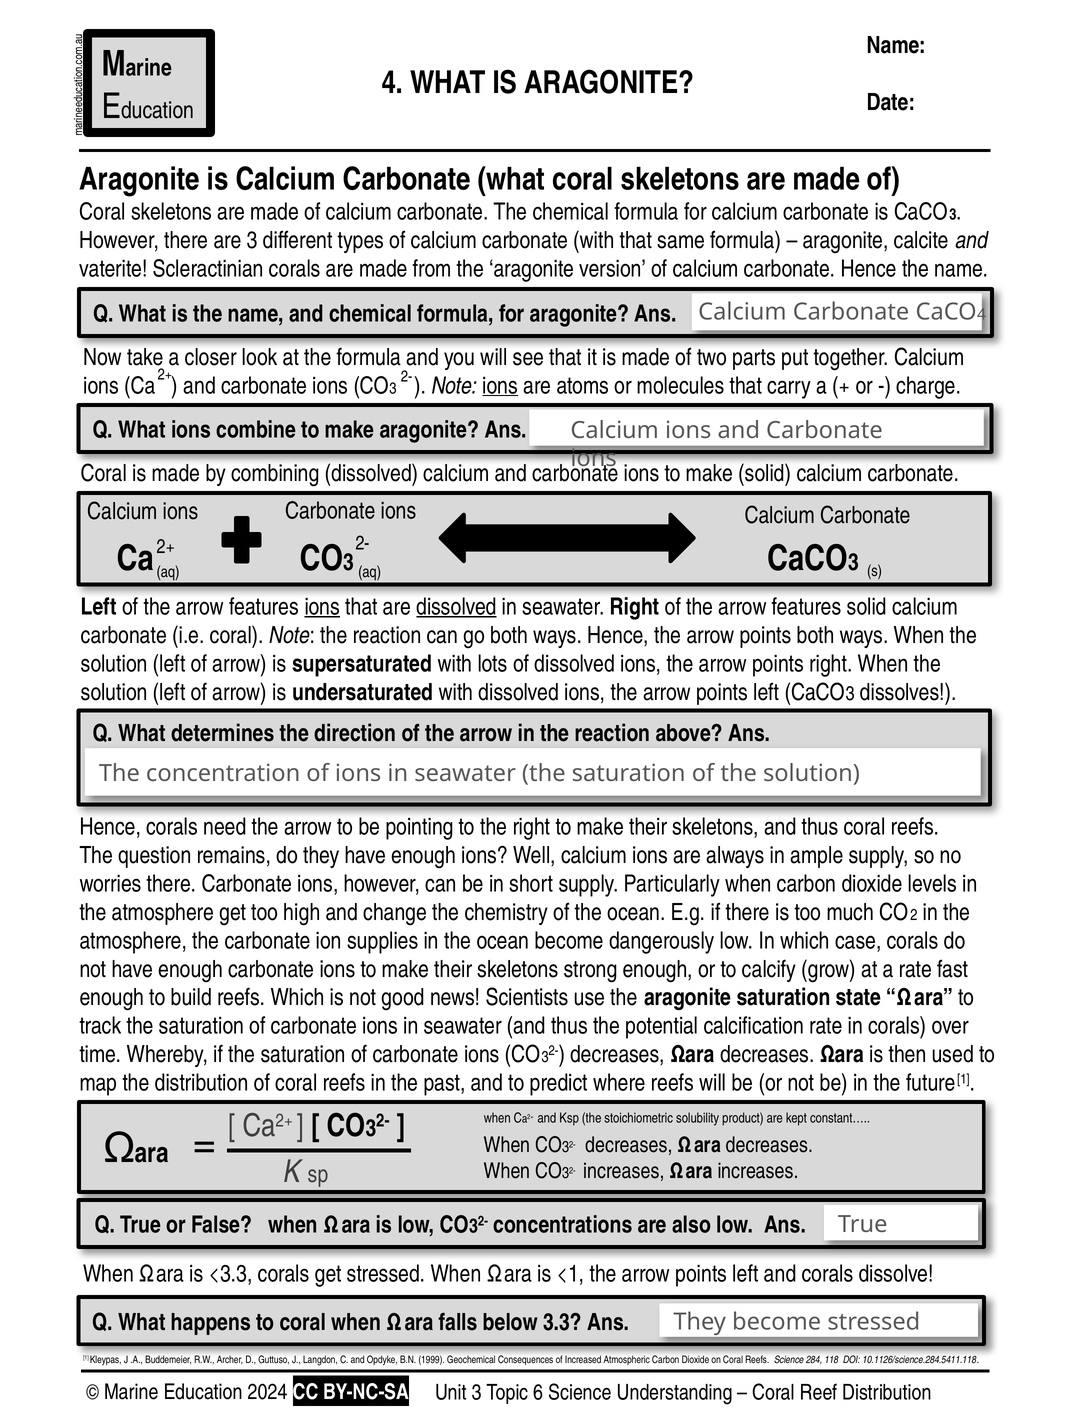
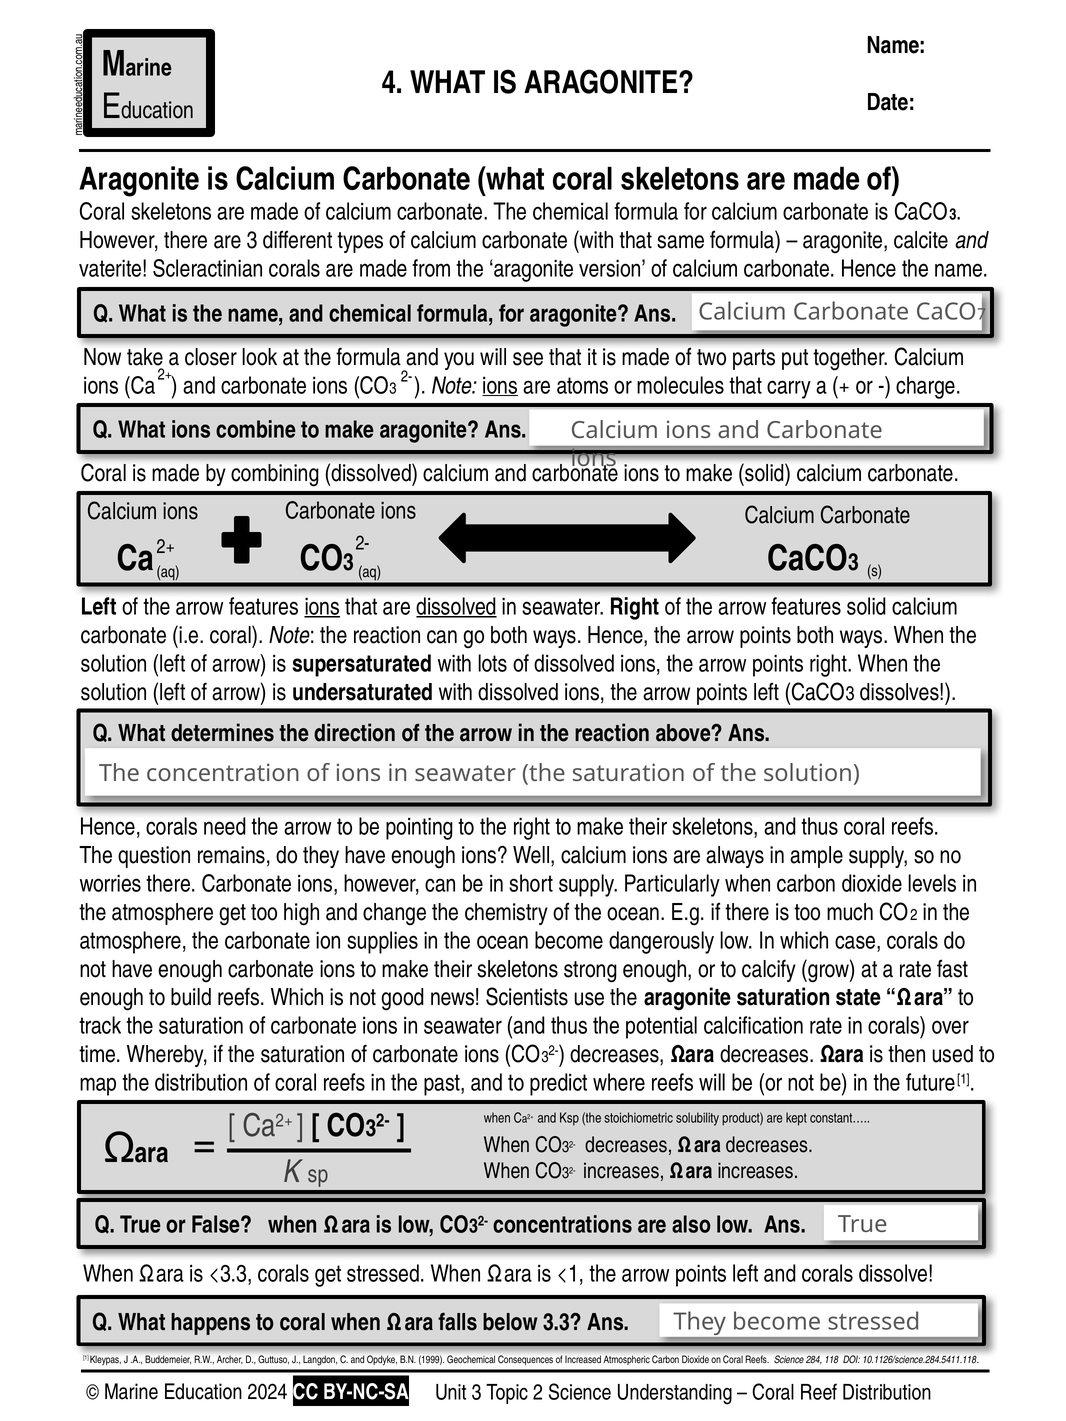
4 at (982, 315): 4 -> 7
Topic 6: 6 -> 2
